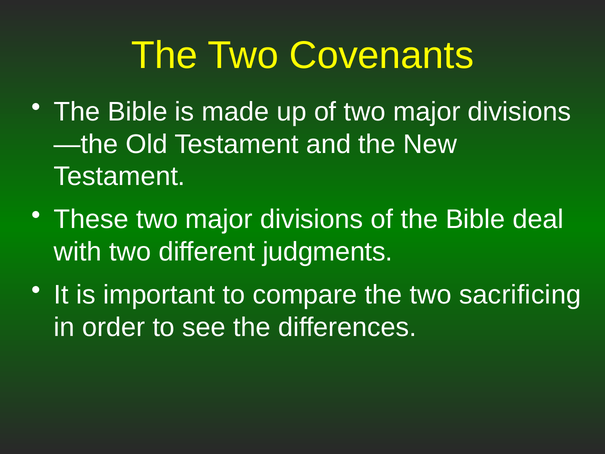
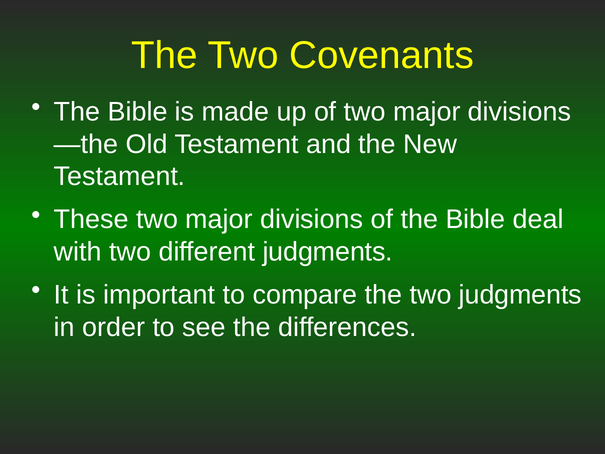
two sacrificing: sacrificing -> judgments
